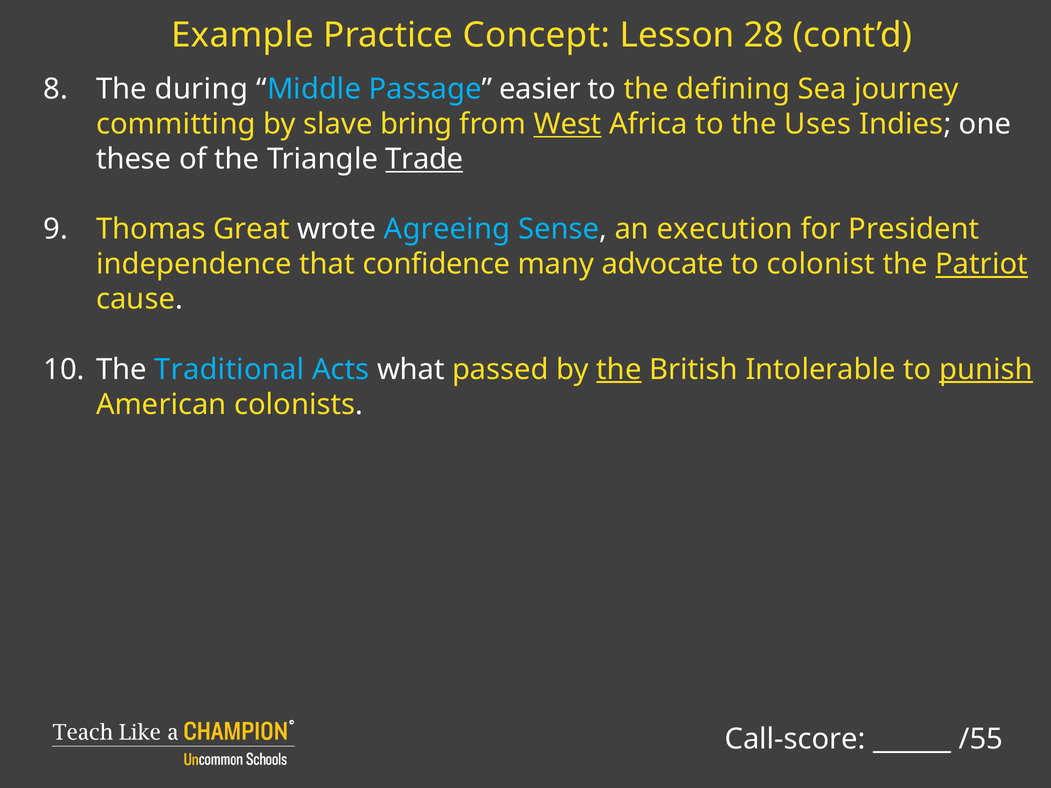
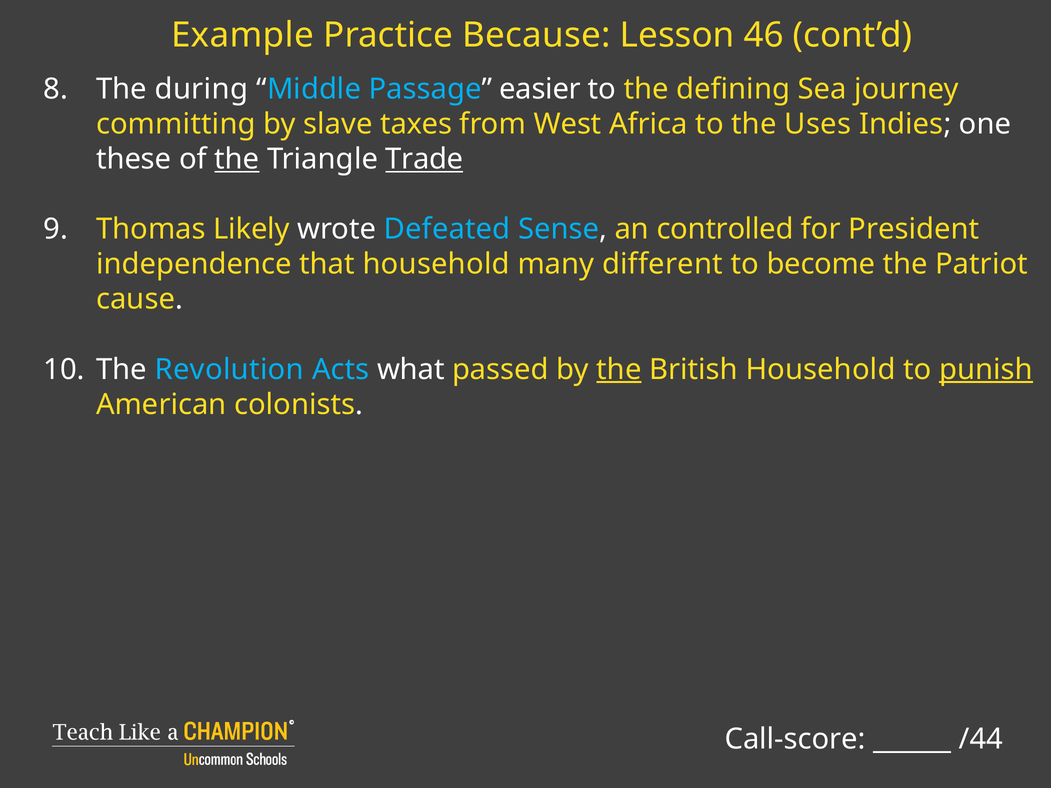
Concept: Concept -> Because
28: 28 -> 46
bring: bring -> taxes
West underline: present -> none
the at (237, 159) underline: none -> present
Great: Great -> Likely
Agreeing: Agreeing -> Defeated
execution: execution -> controlled
that confidence: confidence -> household
advocate: advocate -> different
colonist: colonist -> become
Patriot underline: present -> none
Traditional: Traditional -> Revolution
British Intolerable: Intolerable -> Household
/55: /55 -> /44
